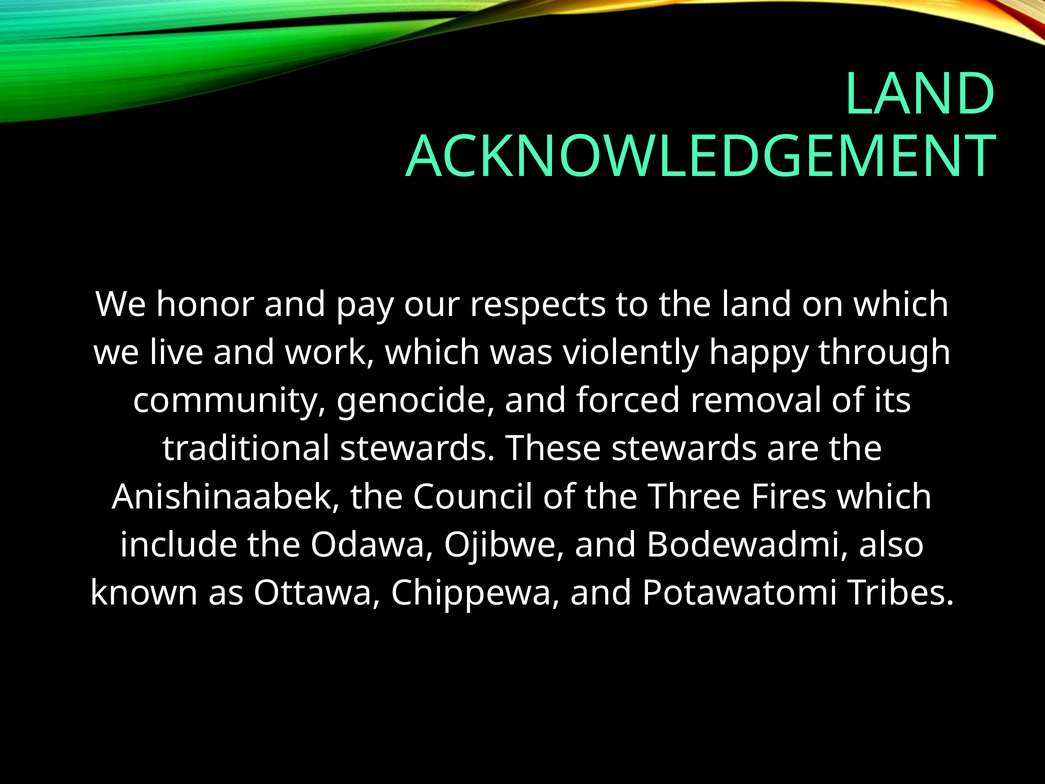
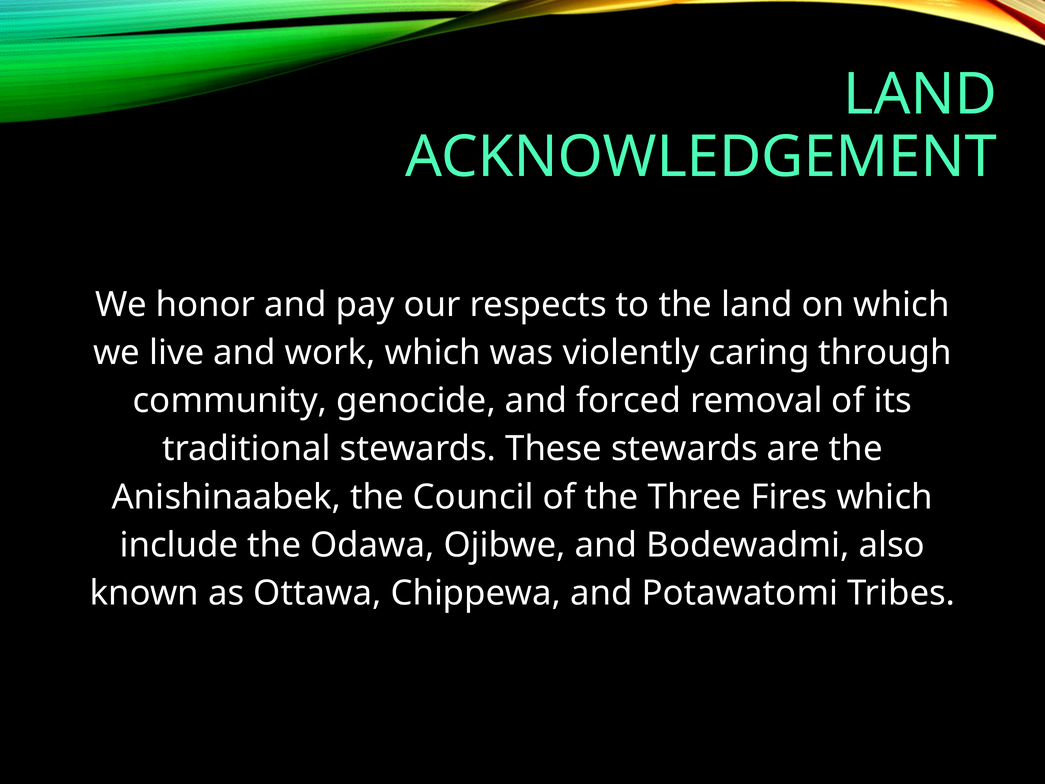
happy: happy -> caring
